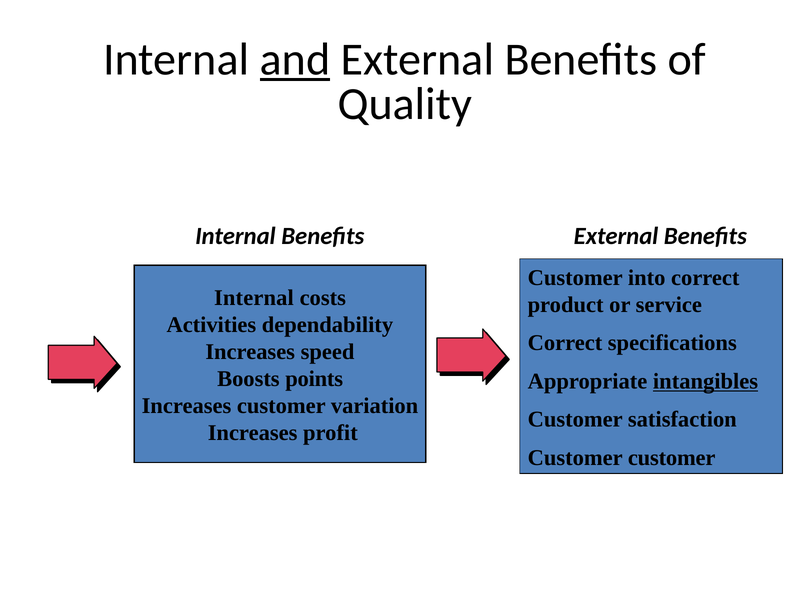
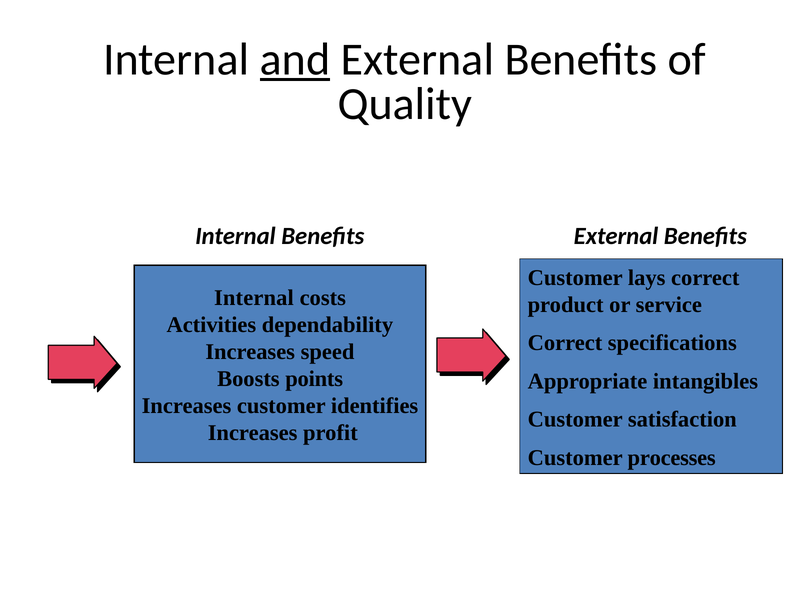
into: into -> lays
intangibles underline: present -> none
variation: variation -> identifies
Customer customer: customer -> processes
